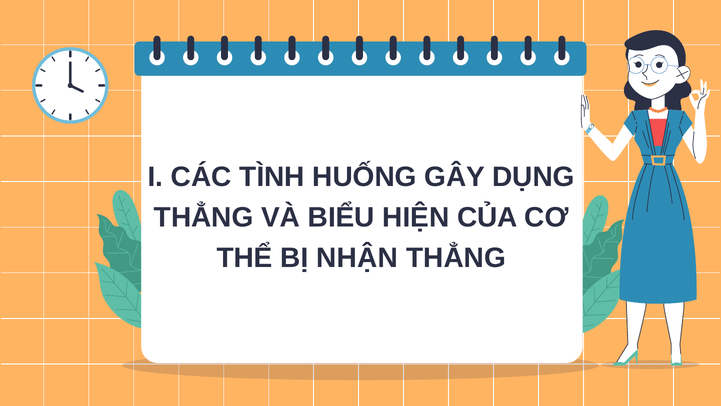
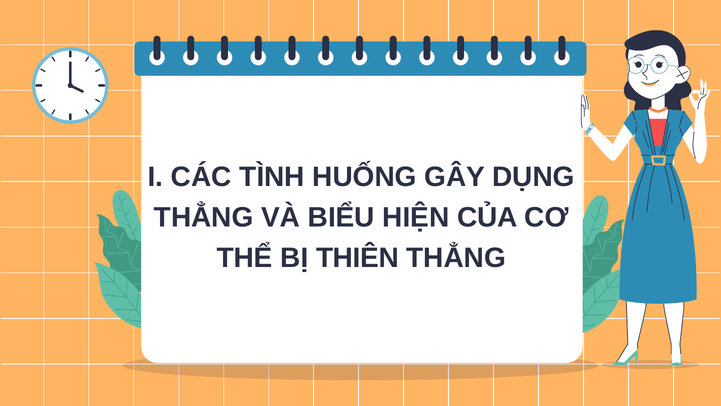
NHẬN: NHẬN -> THIÊN
